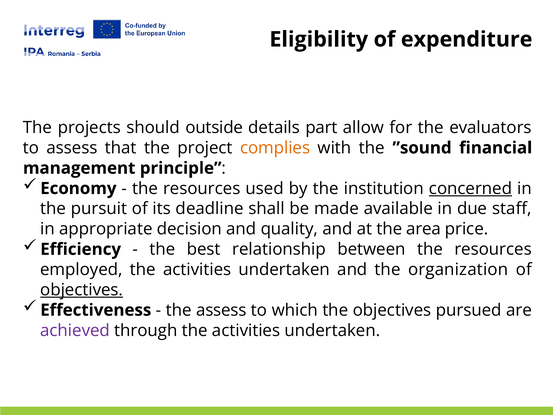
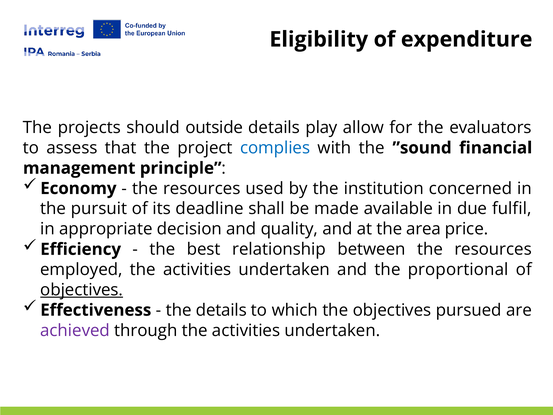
part: part -> play
complies colour: orange -> blue
concerned underline: present -> none
staff: staff -> fulfil
organization: organization -> proportional
the assess: assess -> details
